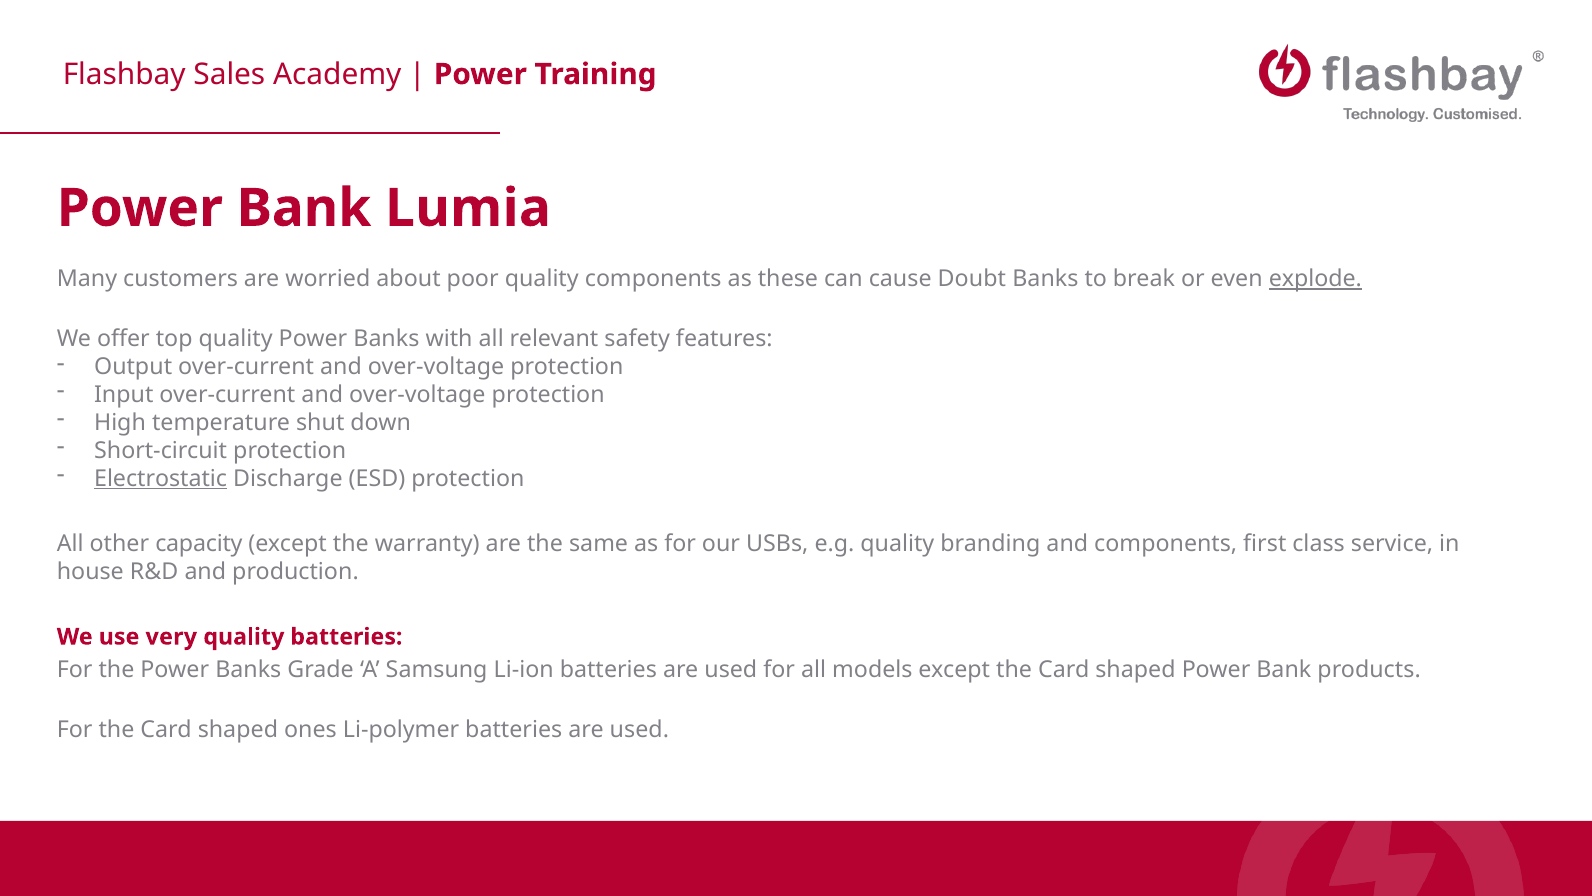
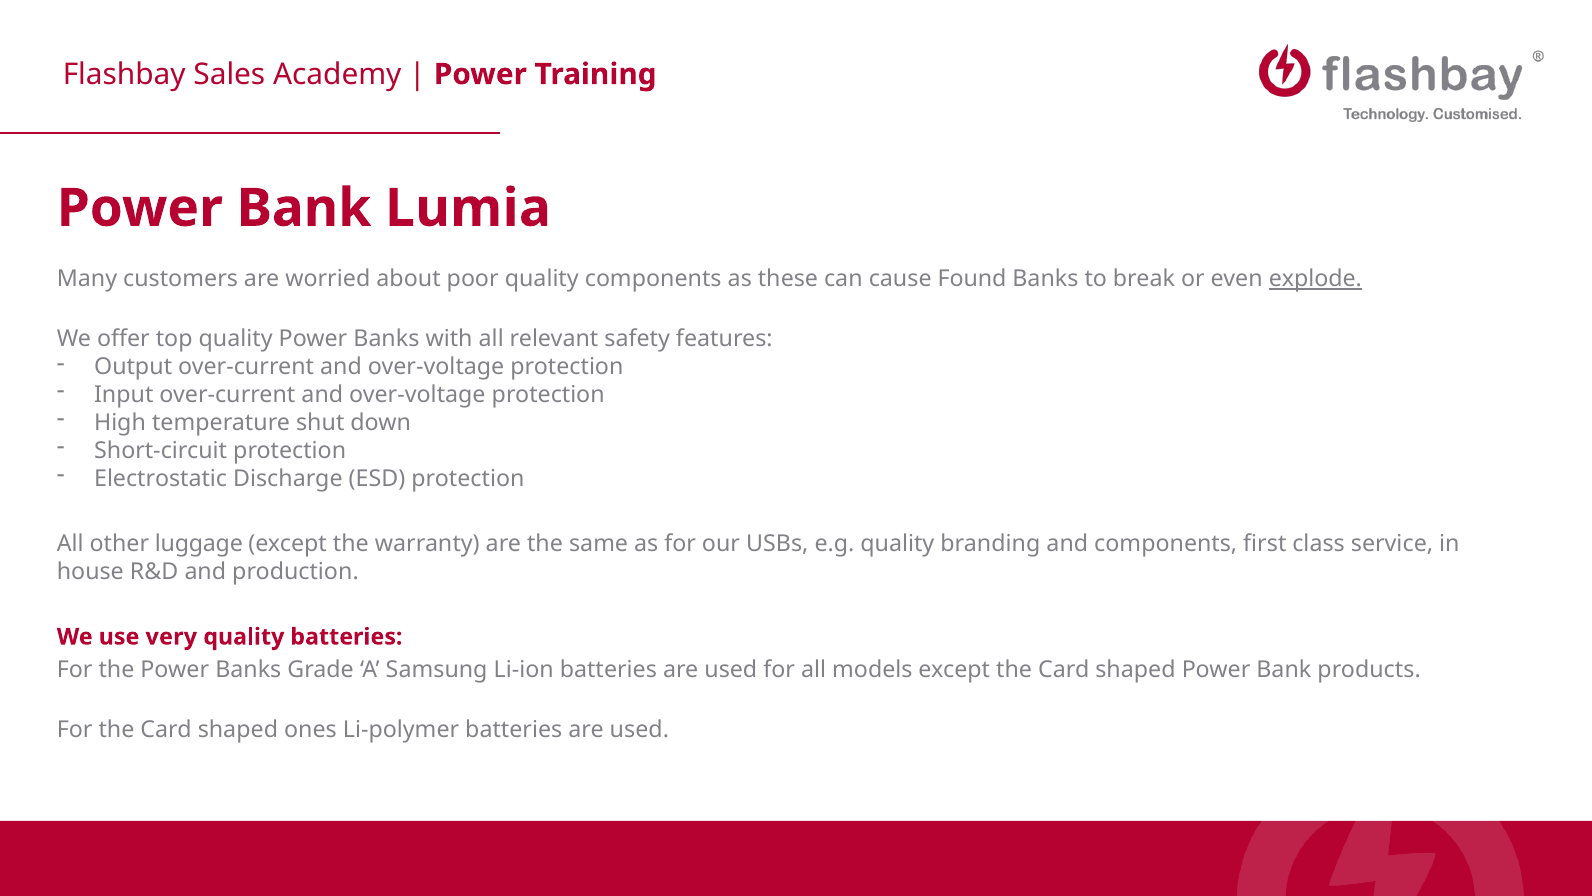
Doubt: Doubt -> Found
Electrostatic underline: present -> none
capacity: capacity -> luggage
